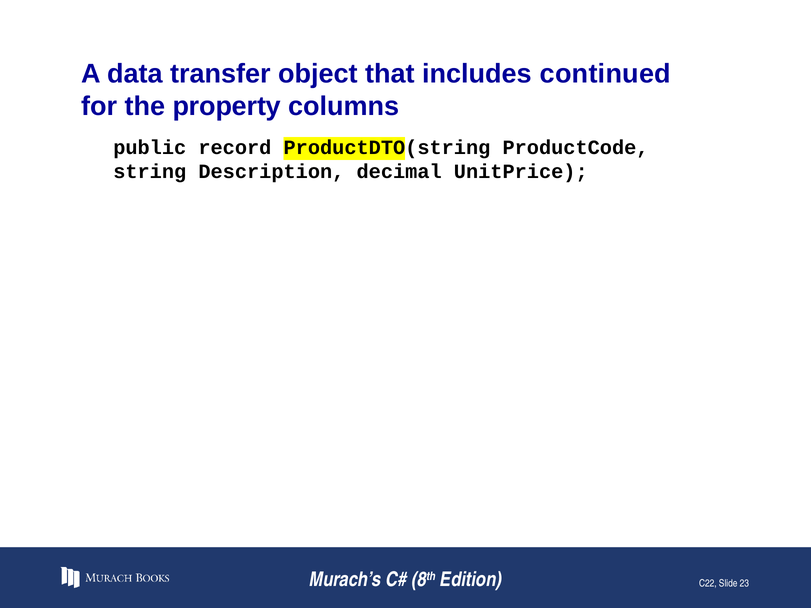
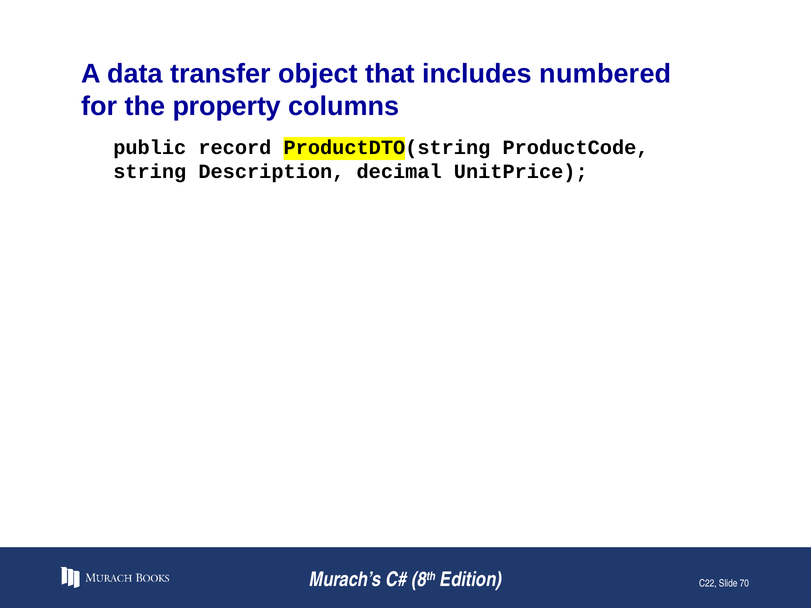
continued: continued -> numbered
23: 23 -> 70
